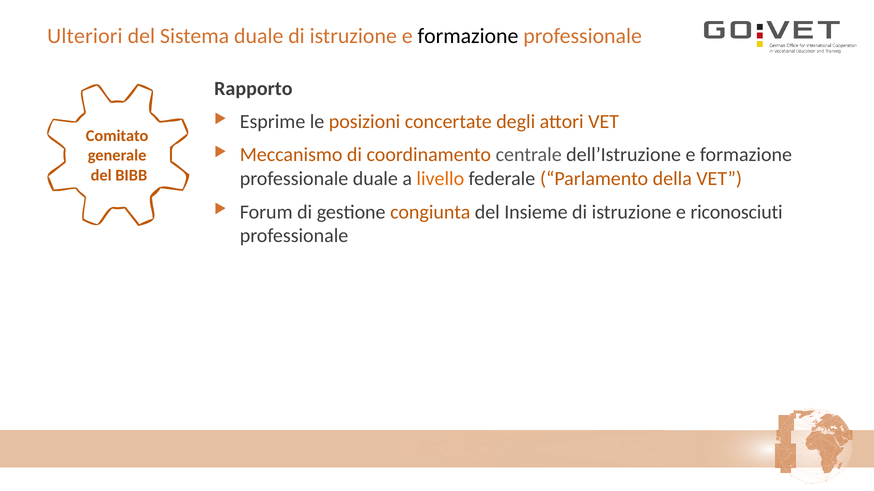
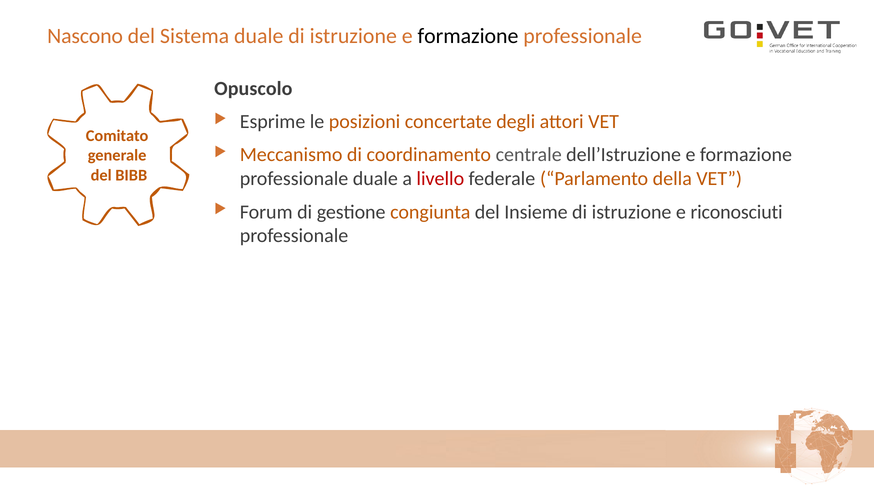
Ulteriori: Ulteriori -> Nascono
Rapporto: Rapporto -> Opuscolo
livello colour: orange -> red
